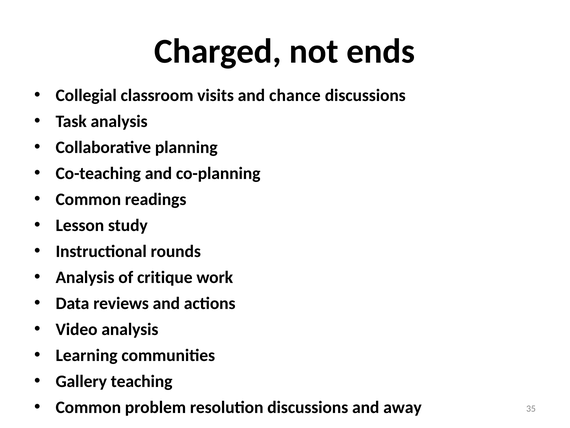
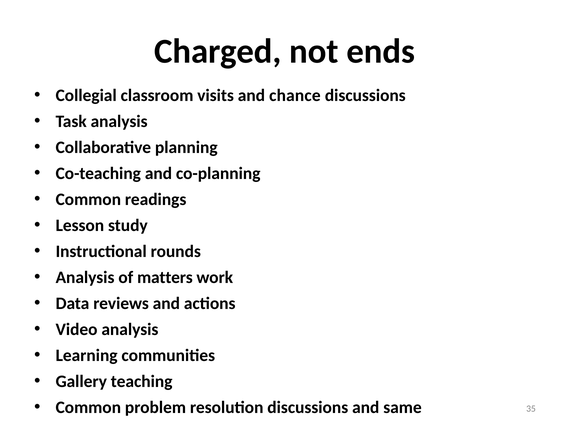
critique: critique -> matters
away: away -> same
